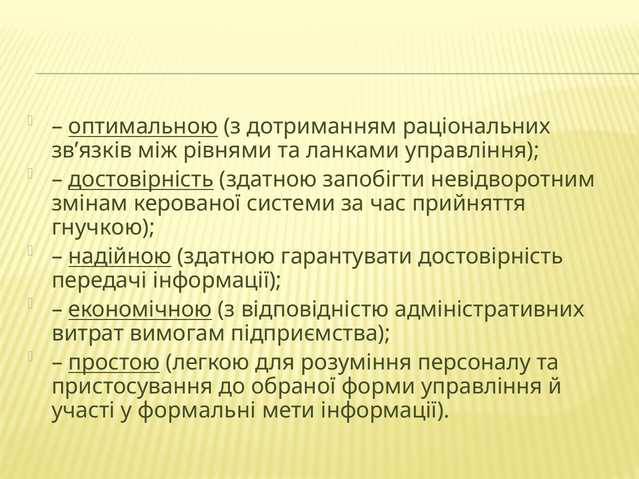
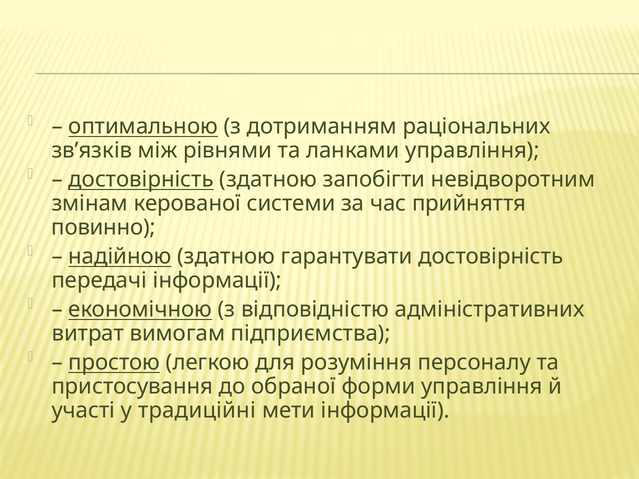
гнучкою: гнучкою -> повинно
формальні: формальні -> традиційні
